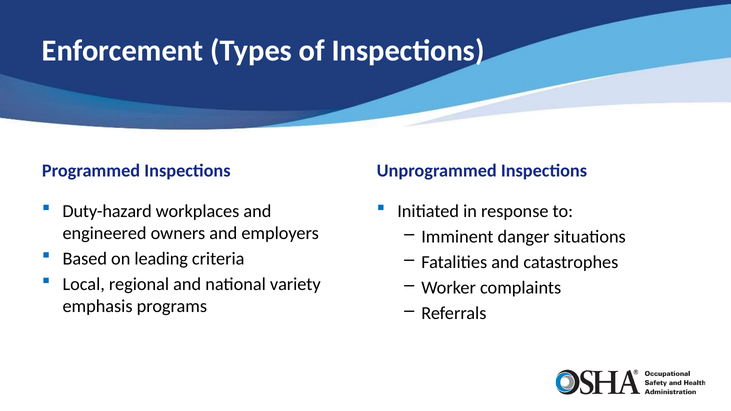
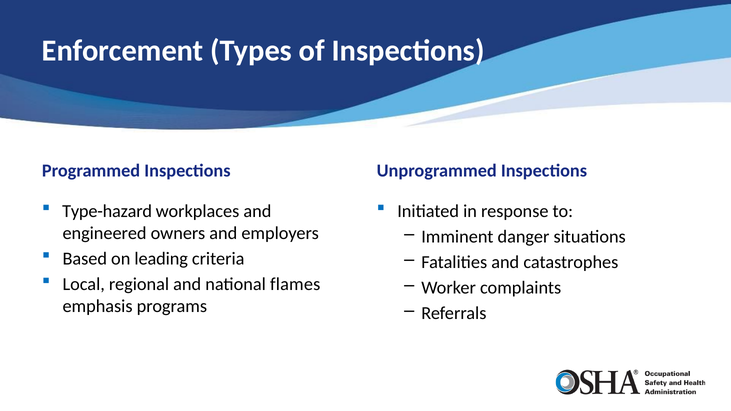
Duty-hazard: Duty-hazard -> Type-hazard
variety: variety -> flames
